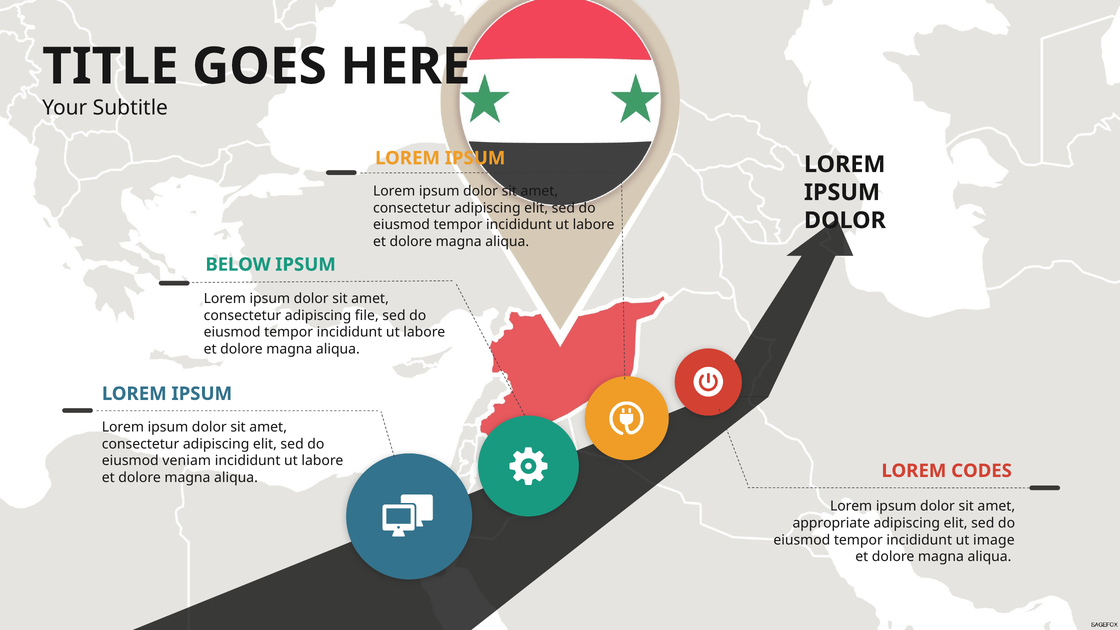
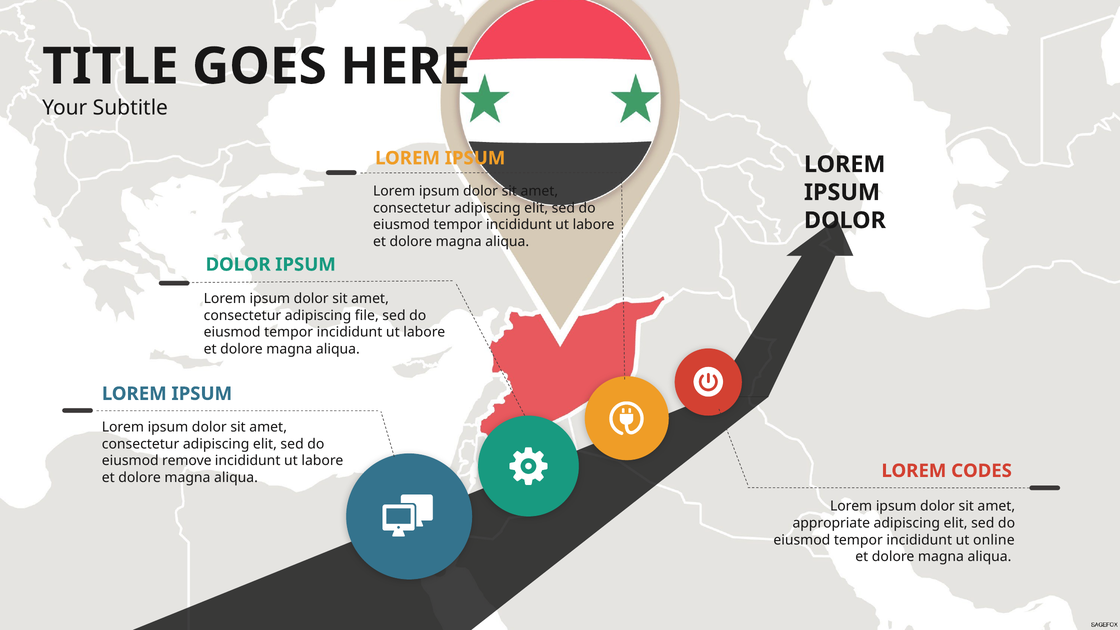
BELOW at (238, 265): BELOW -> DOLOR
veniam: veniam -> remove
image: image -> online
